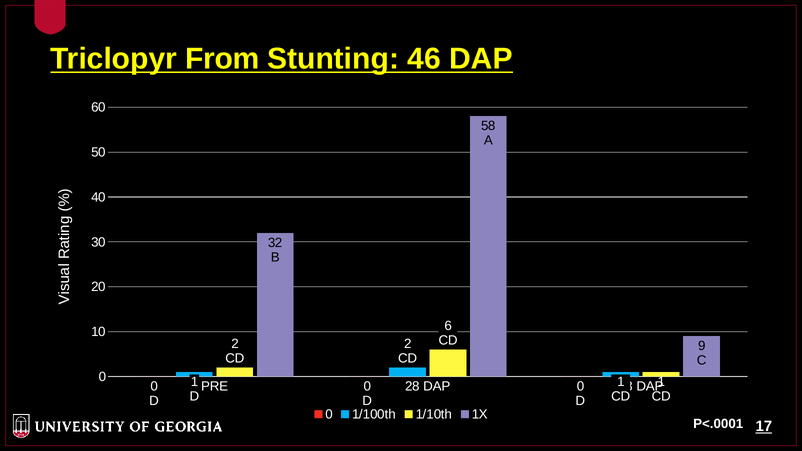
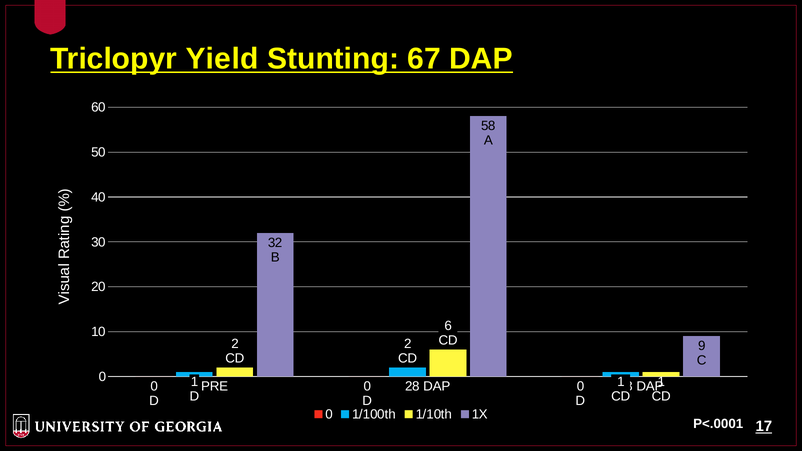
From: From -> Yield
46: 46 -> 67
